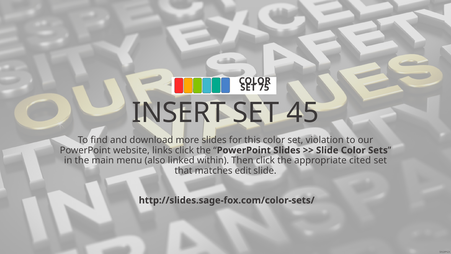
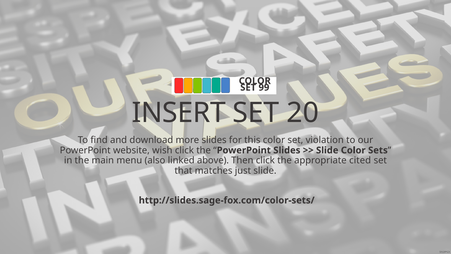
75: 75 -> 99
45: 45 -> 20
links: links -> wish
within: within -> above
edit: edit -> just
